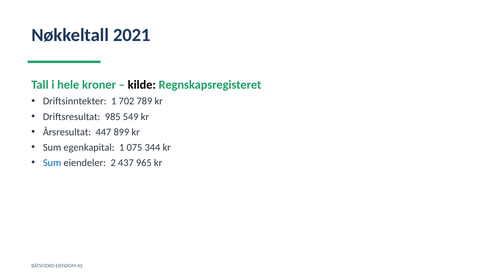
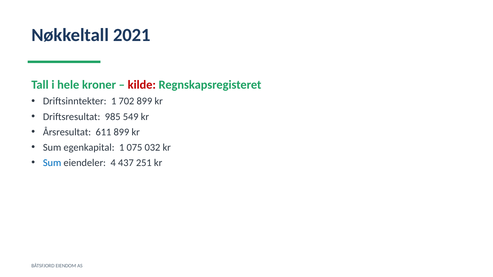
kilde colour: black -> red
702 789: 789 -> 899
447: 447 -> 611
344: 344 -> 032
2: 2 -> 4
965: 965 -> 251
